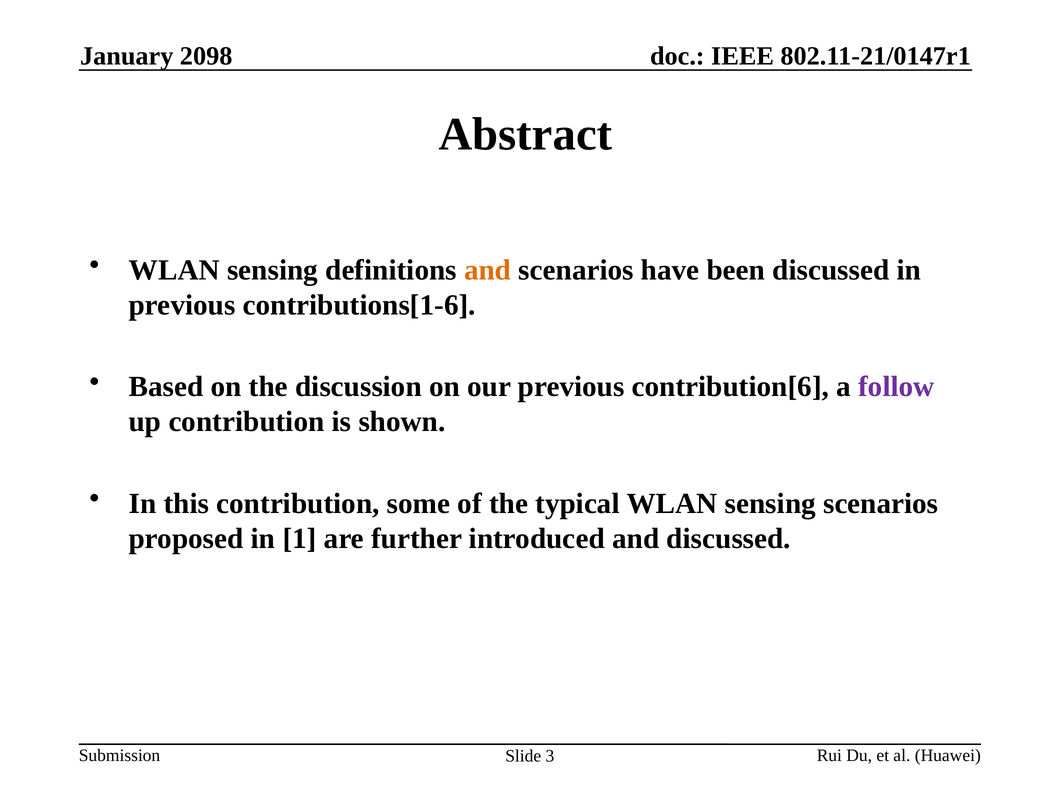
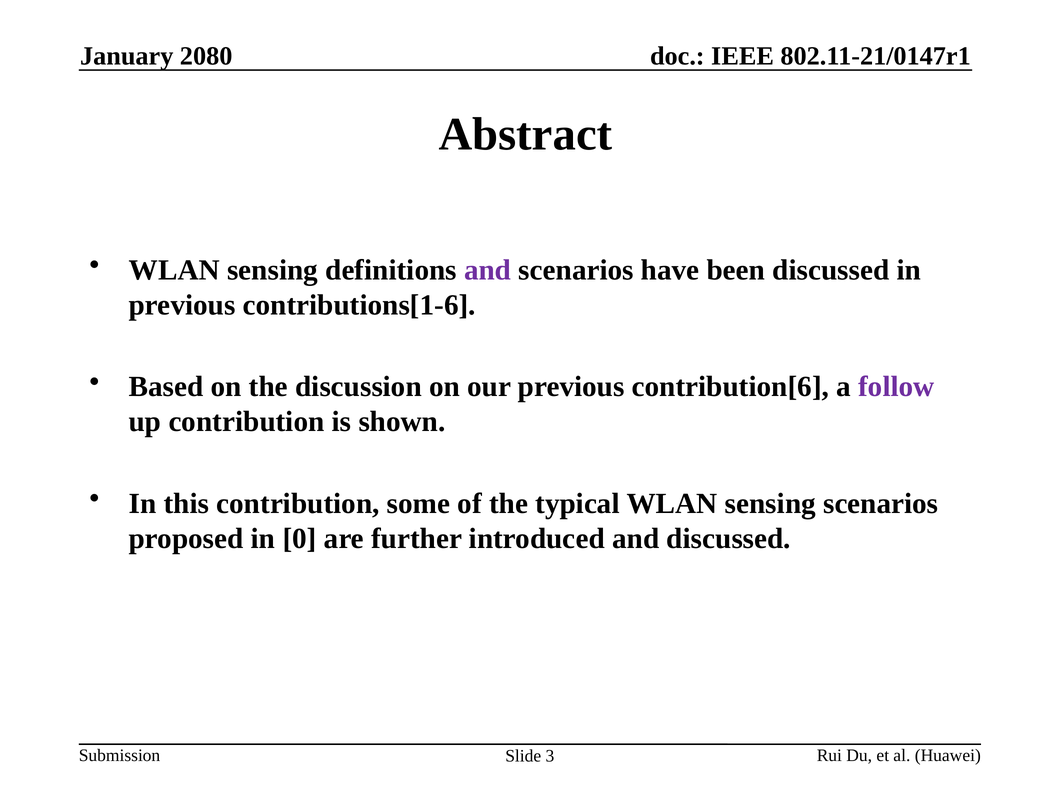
2098: 2098 -> 2080
and at (488, 270) colour: orange -> purple
1: 1 -> 0
